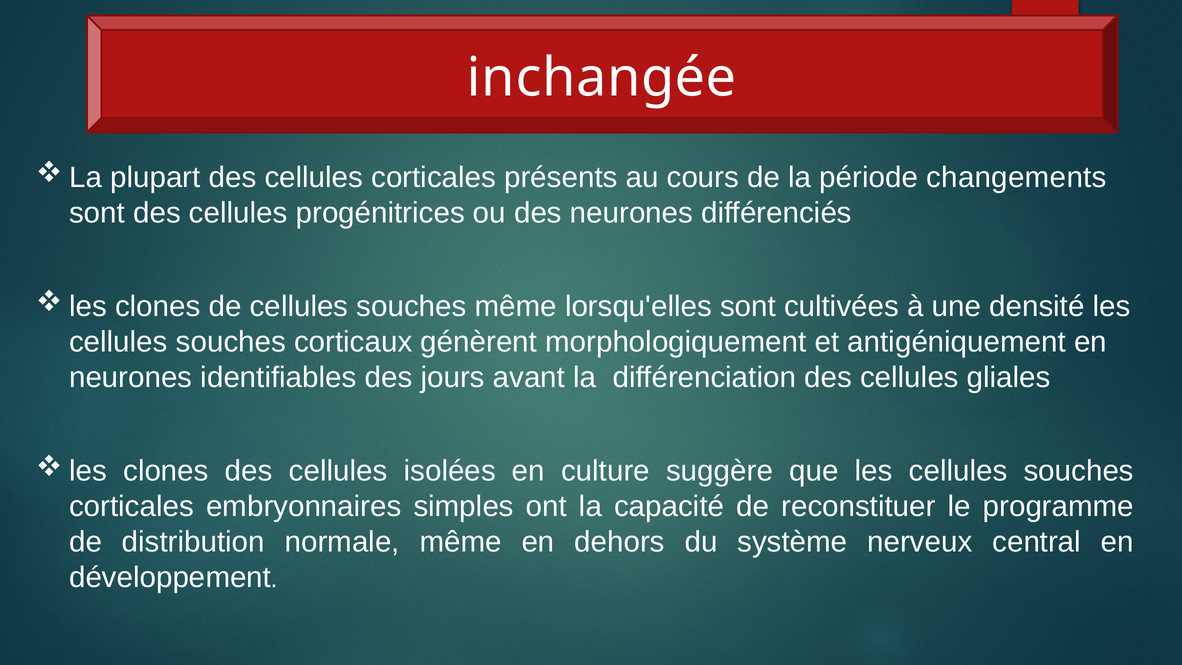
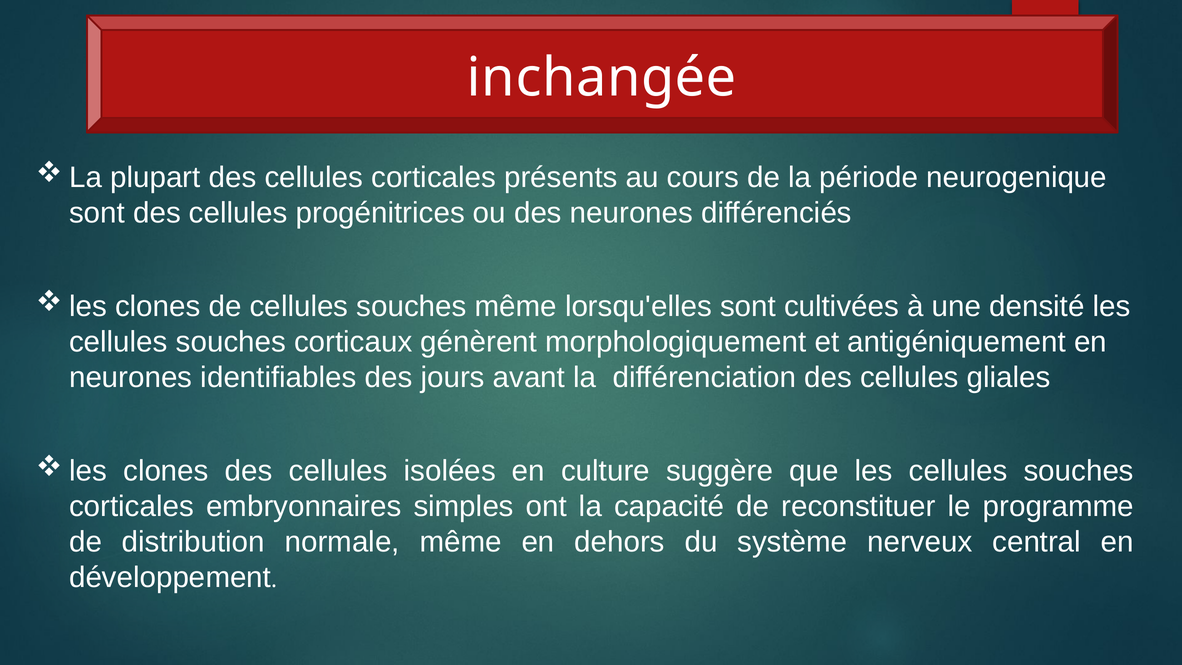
changements: changements -> neurogenique
